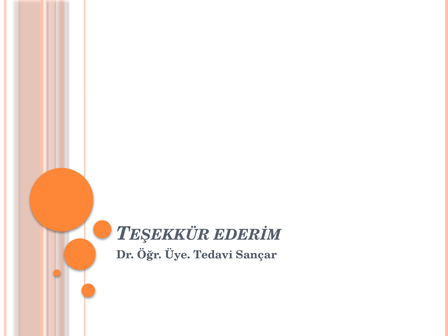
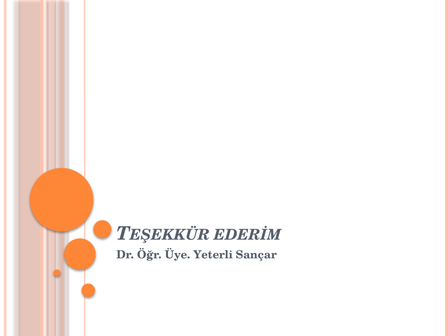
Tedavi: Tedavi -> Yeterli
